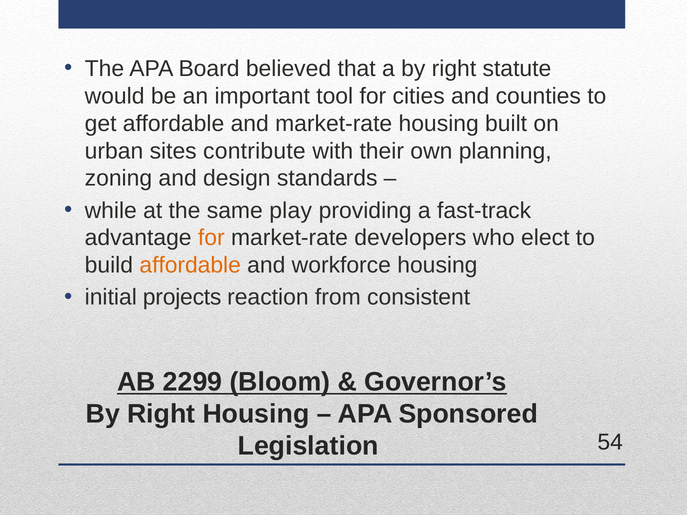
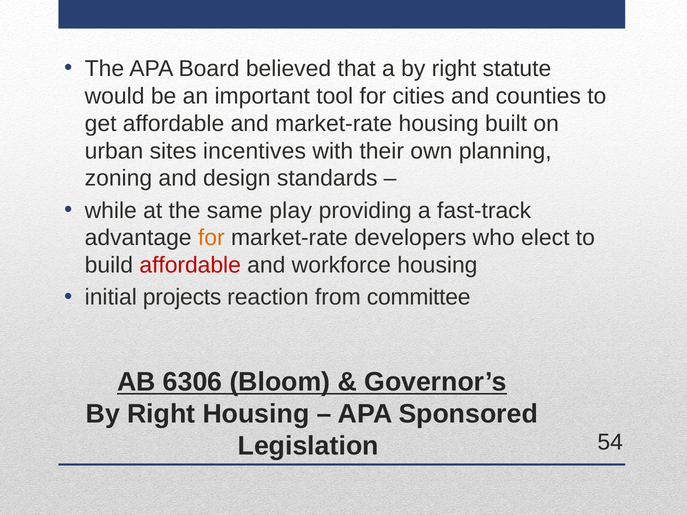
contribute: contribute -> incentives
affordable at (190, 266) colour: orange -> red
consistent: consistent -> committee
2299: 2299 -> 6306
